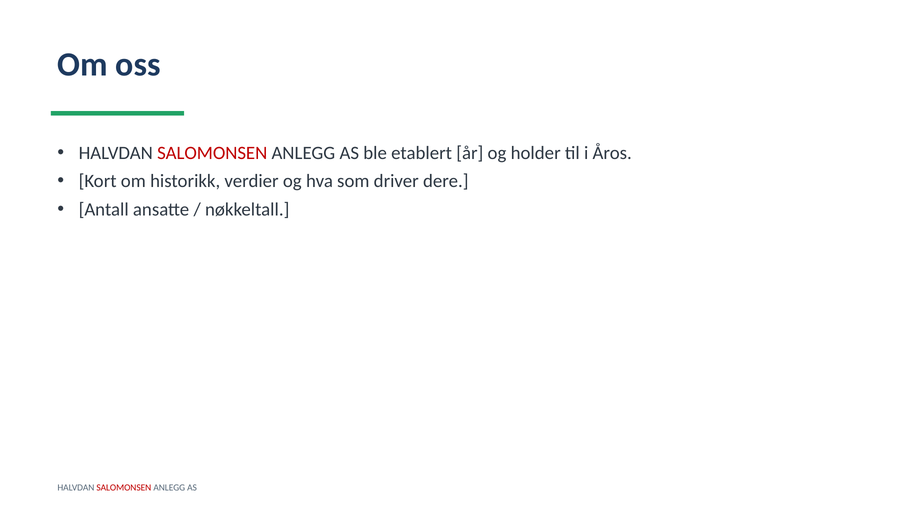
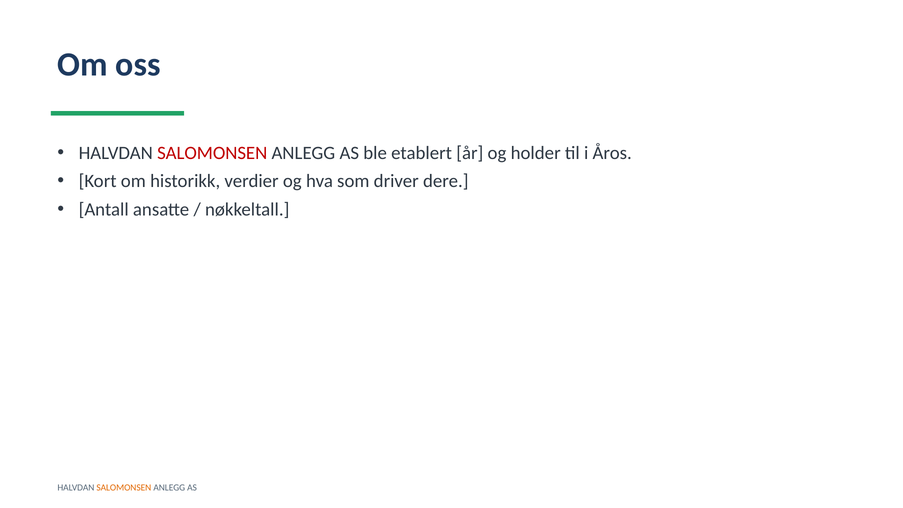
SALOMONSEN at (124, 487) colour: red -> orange
